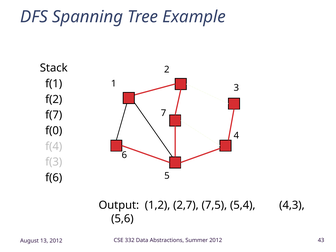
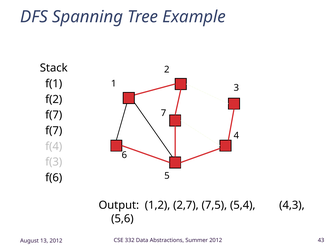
f(0 at (54, 131): f(0 -> f(7
